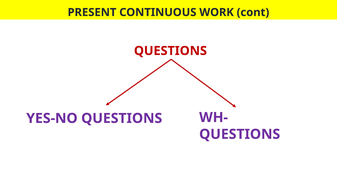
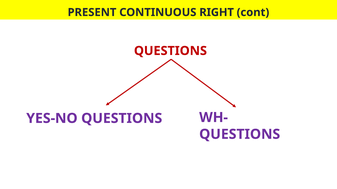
WORK: WORK -> RIGHT
